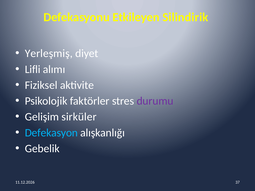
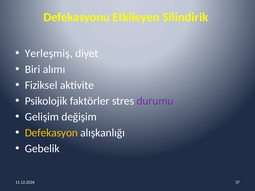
Lifli: Lifli -> Biri
sirküler: sirküler -> değişim
Defekasyon colour: light blue -> yellow
